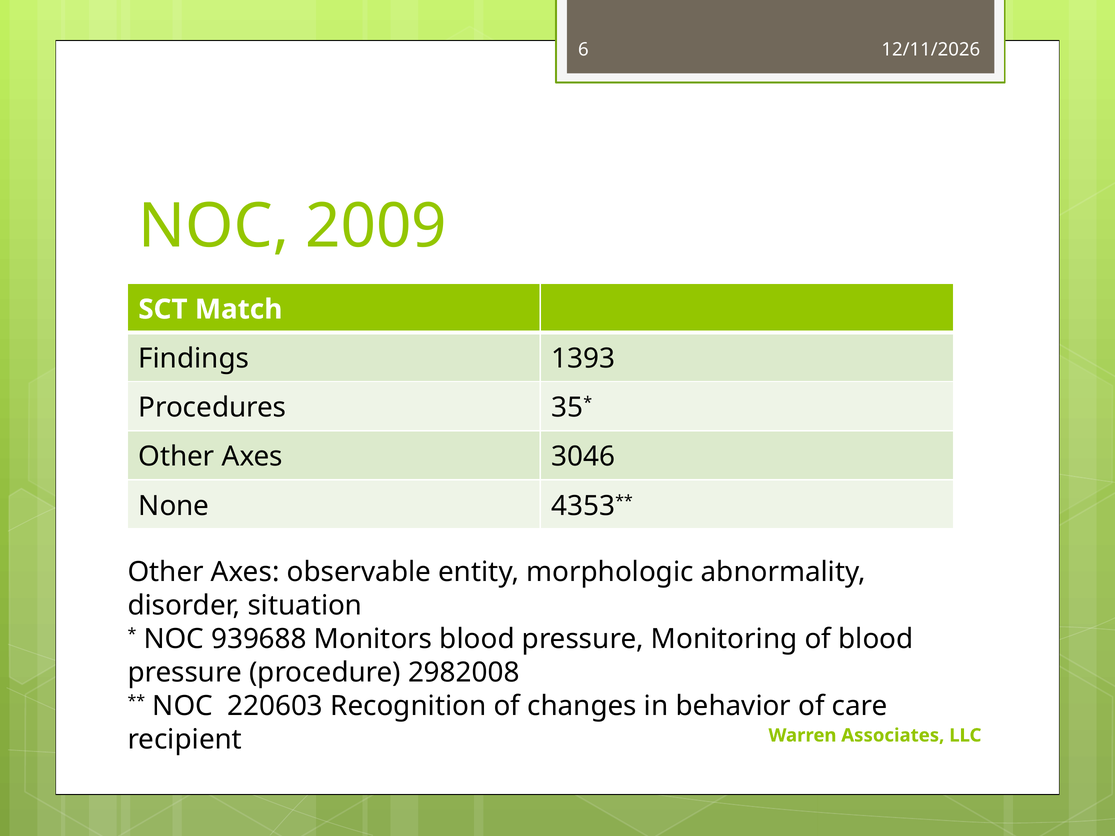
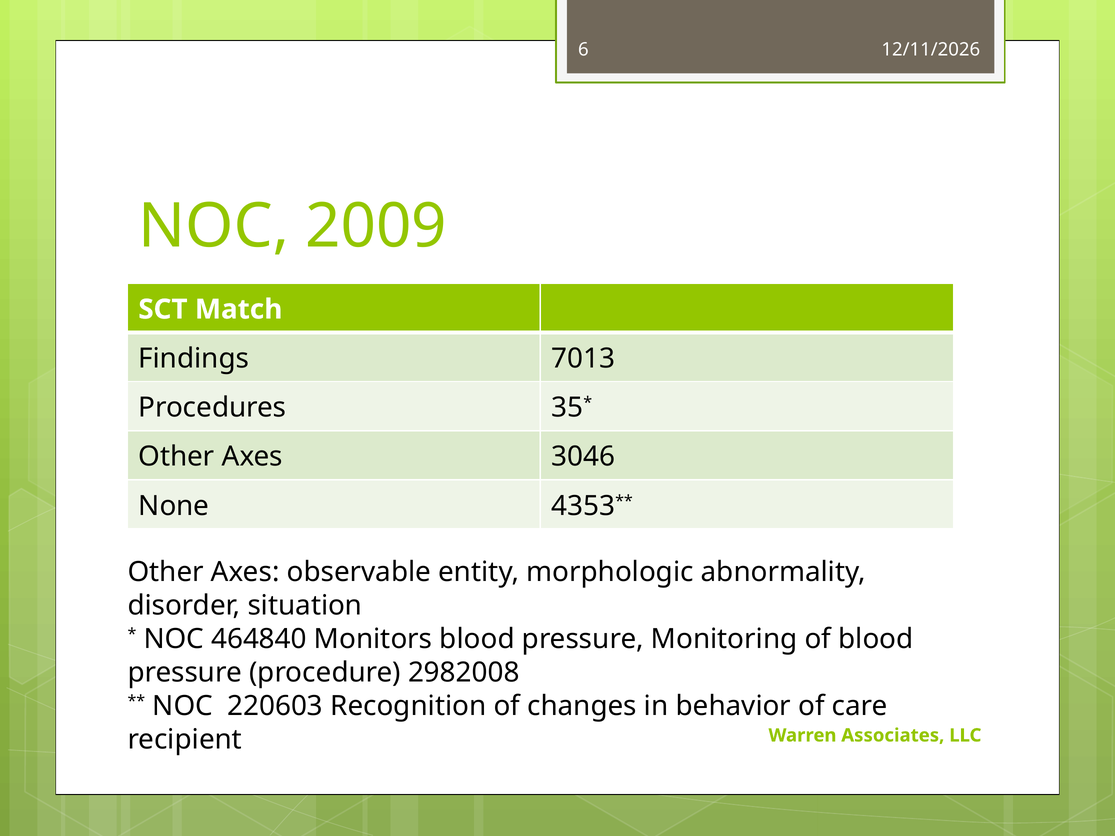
1393: 1393 -> 7013
939688: 939688 -> 464840
